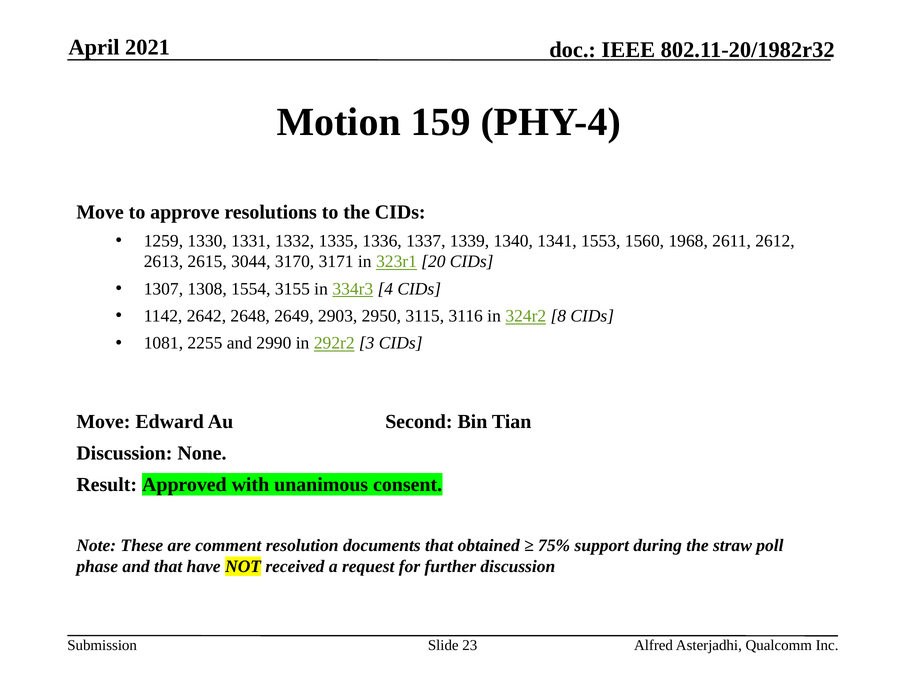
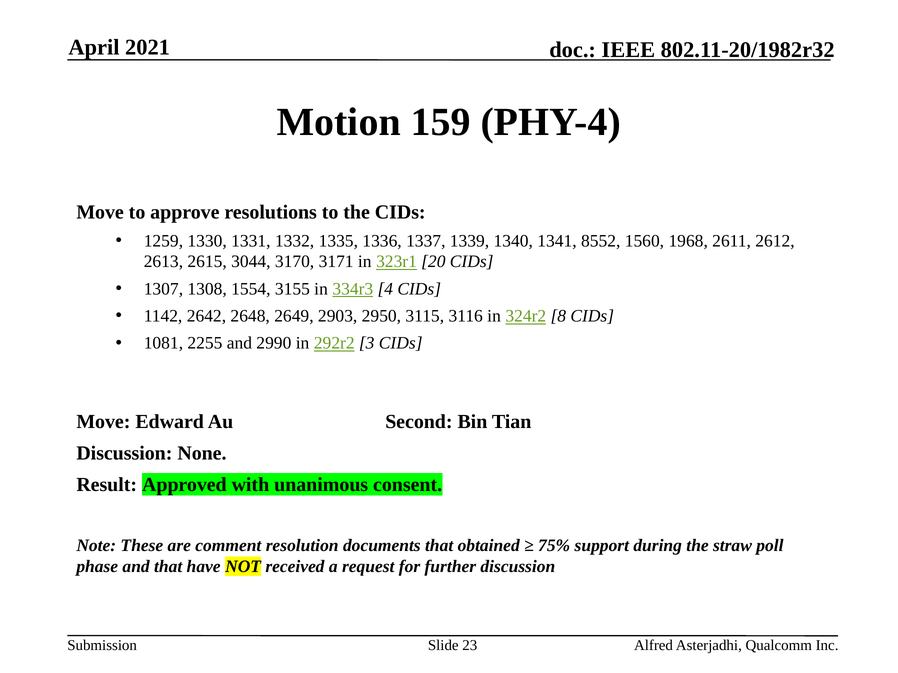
1553: 1553 -> 8552
